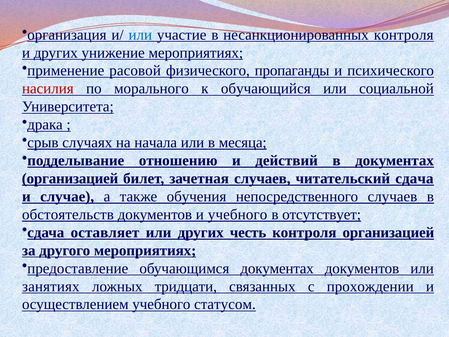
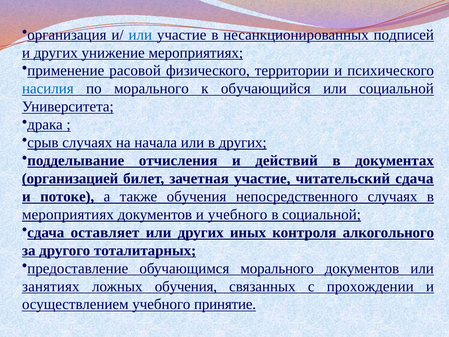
несанкционированных контроля: контроля -> подписей
пропаганды: пропаганды -> территории
насилия colour: red -> blue
в месяца: месяца -> других
отношению: отношению -> отчисления
зачетная случаев: случаев -> участие
случае: случае -> потоке
непосредственного случаев: случаев -> случаях
обстоятельств at (68, 214): обстоятельств -> мероприятиях
в отсутствует: отсутствует -> социальной
честь: честь -> иных
контроля организацией: организацией -> алкогольного
другого мероприятиях: мероприятиях -> тоталитарных
обучающимся документах: документах -> морального
ложных тридцати: тридцати -> обучения
статусом: статусом -> принятие
